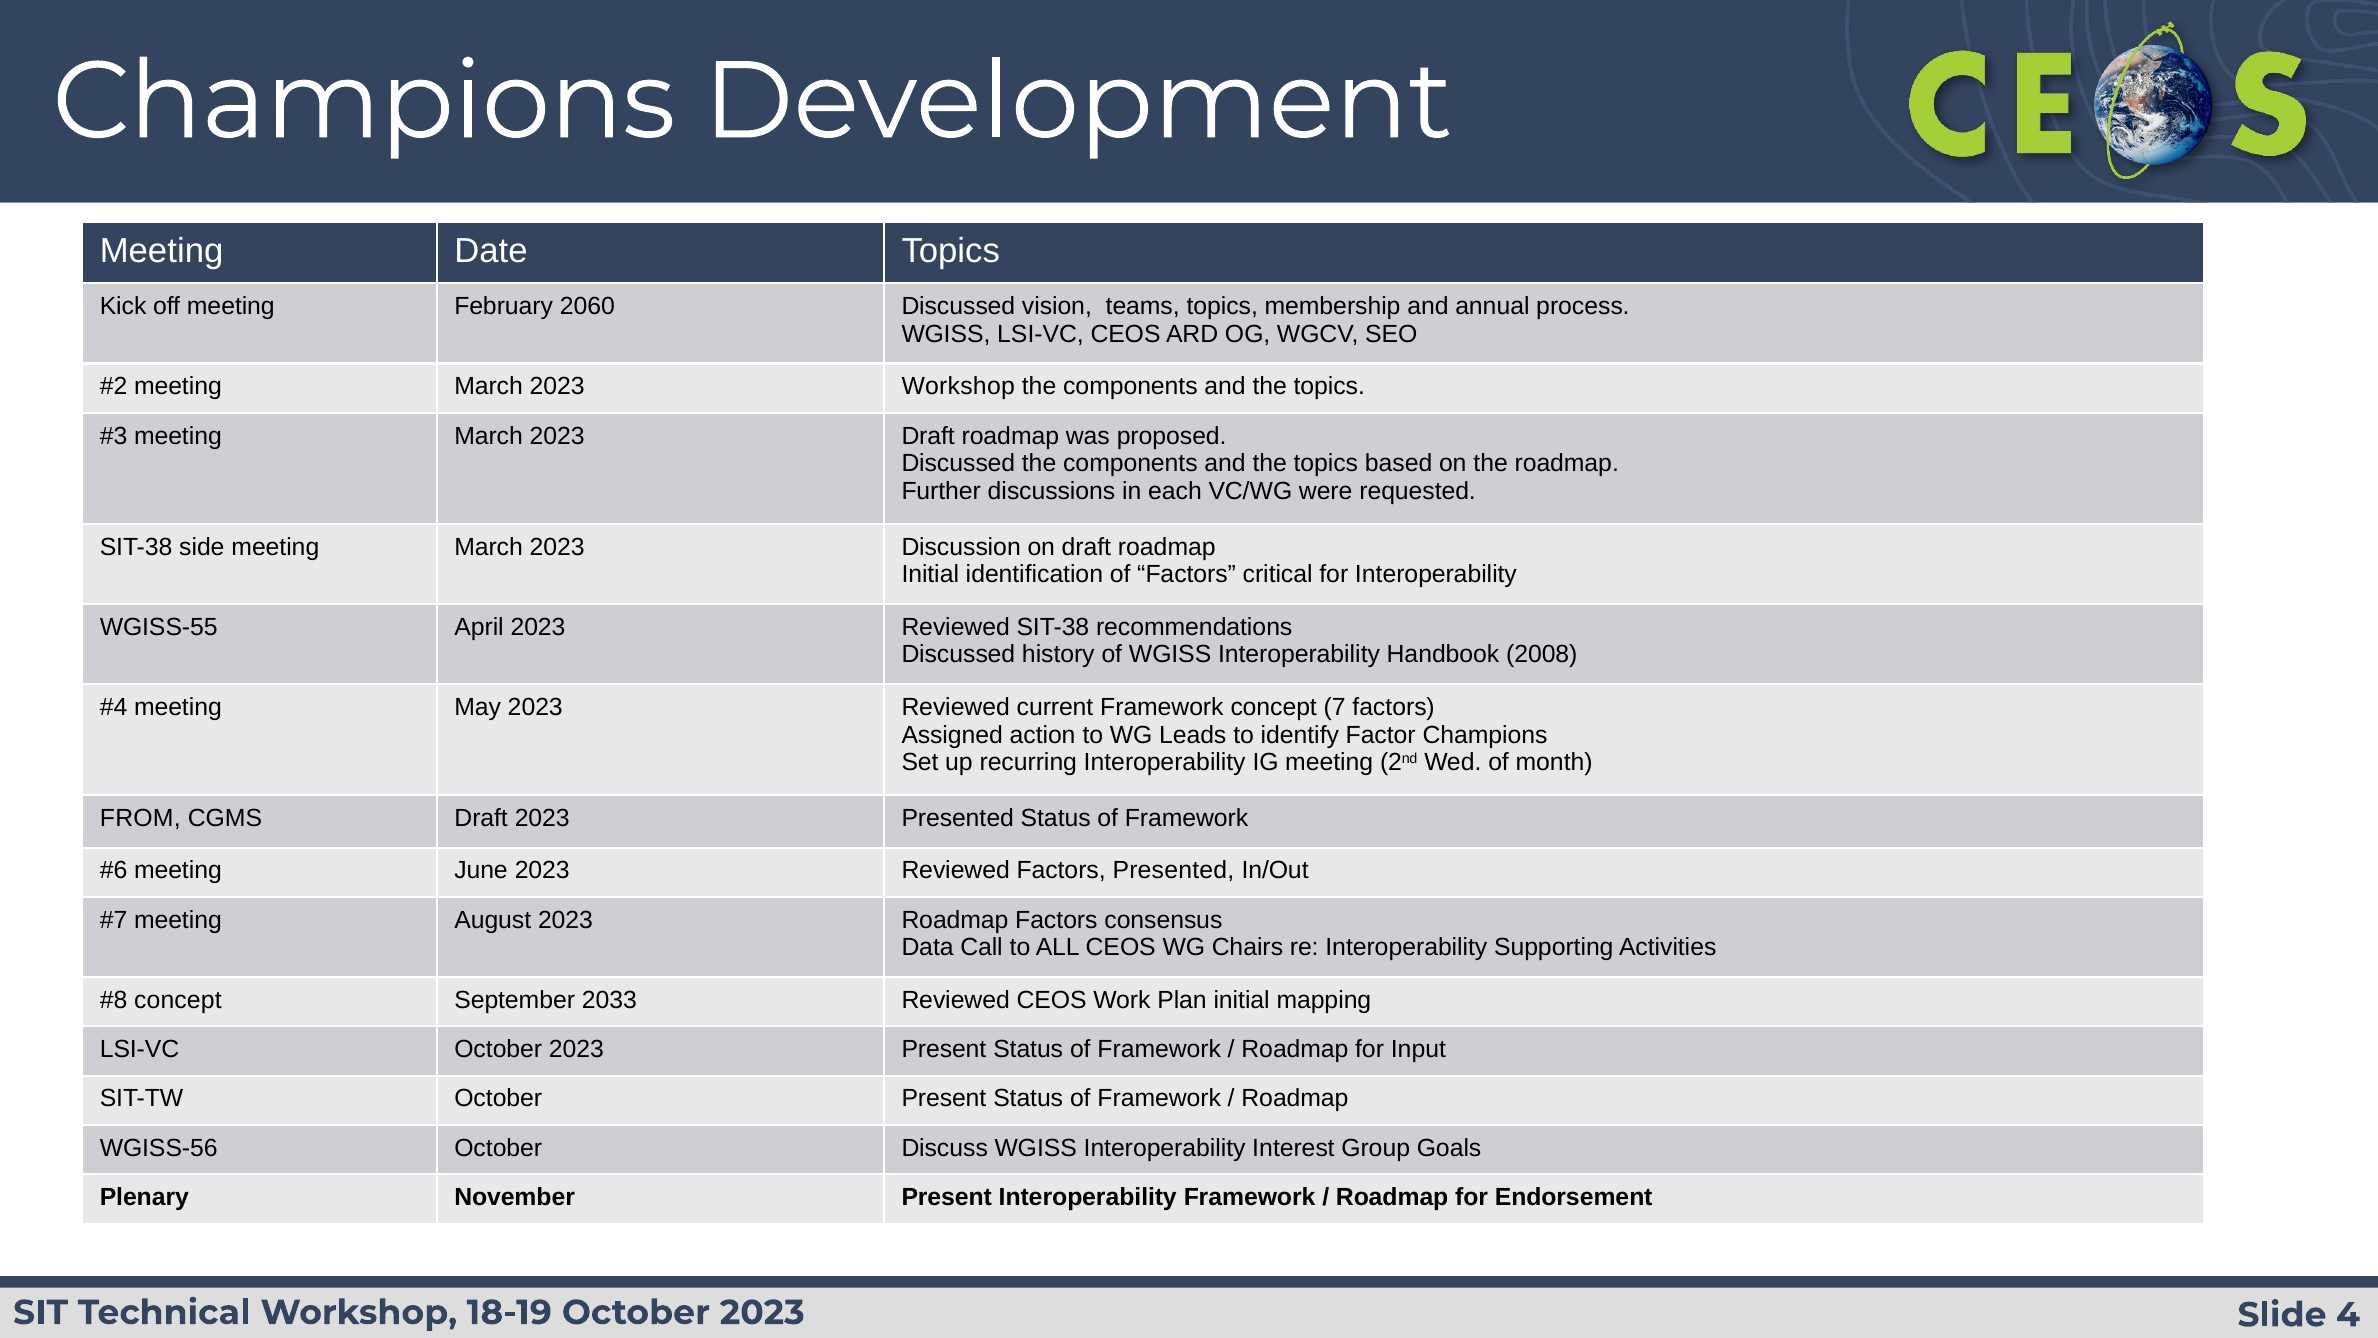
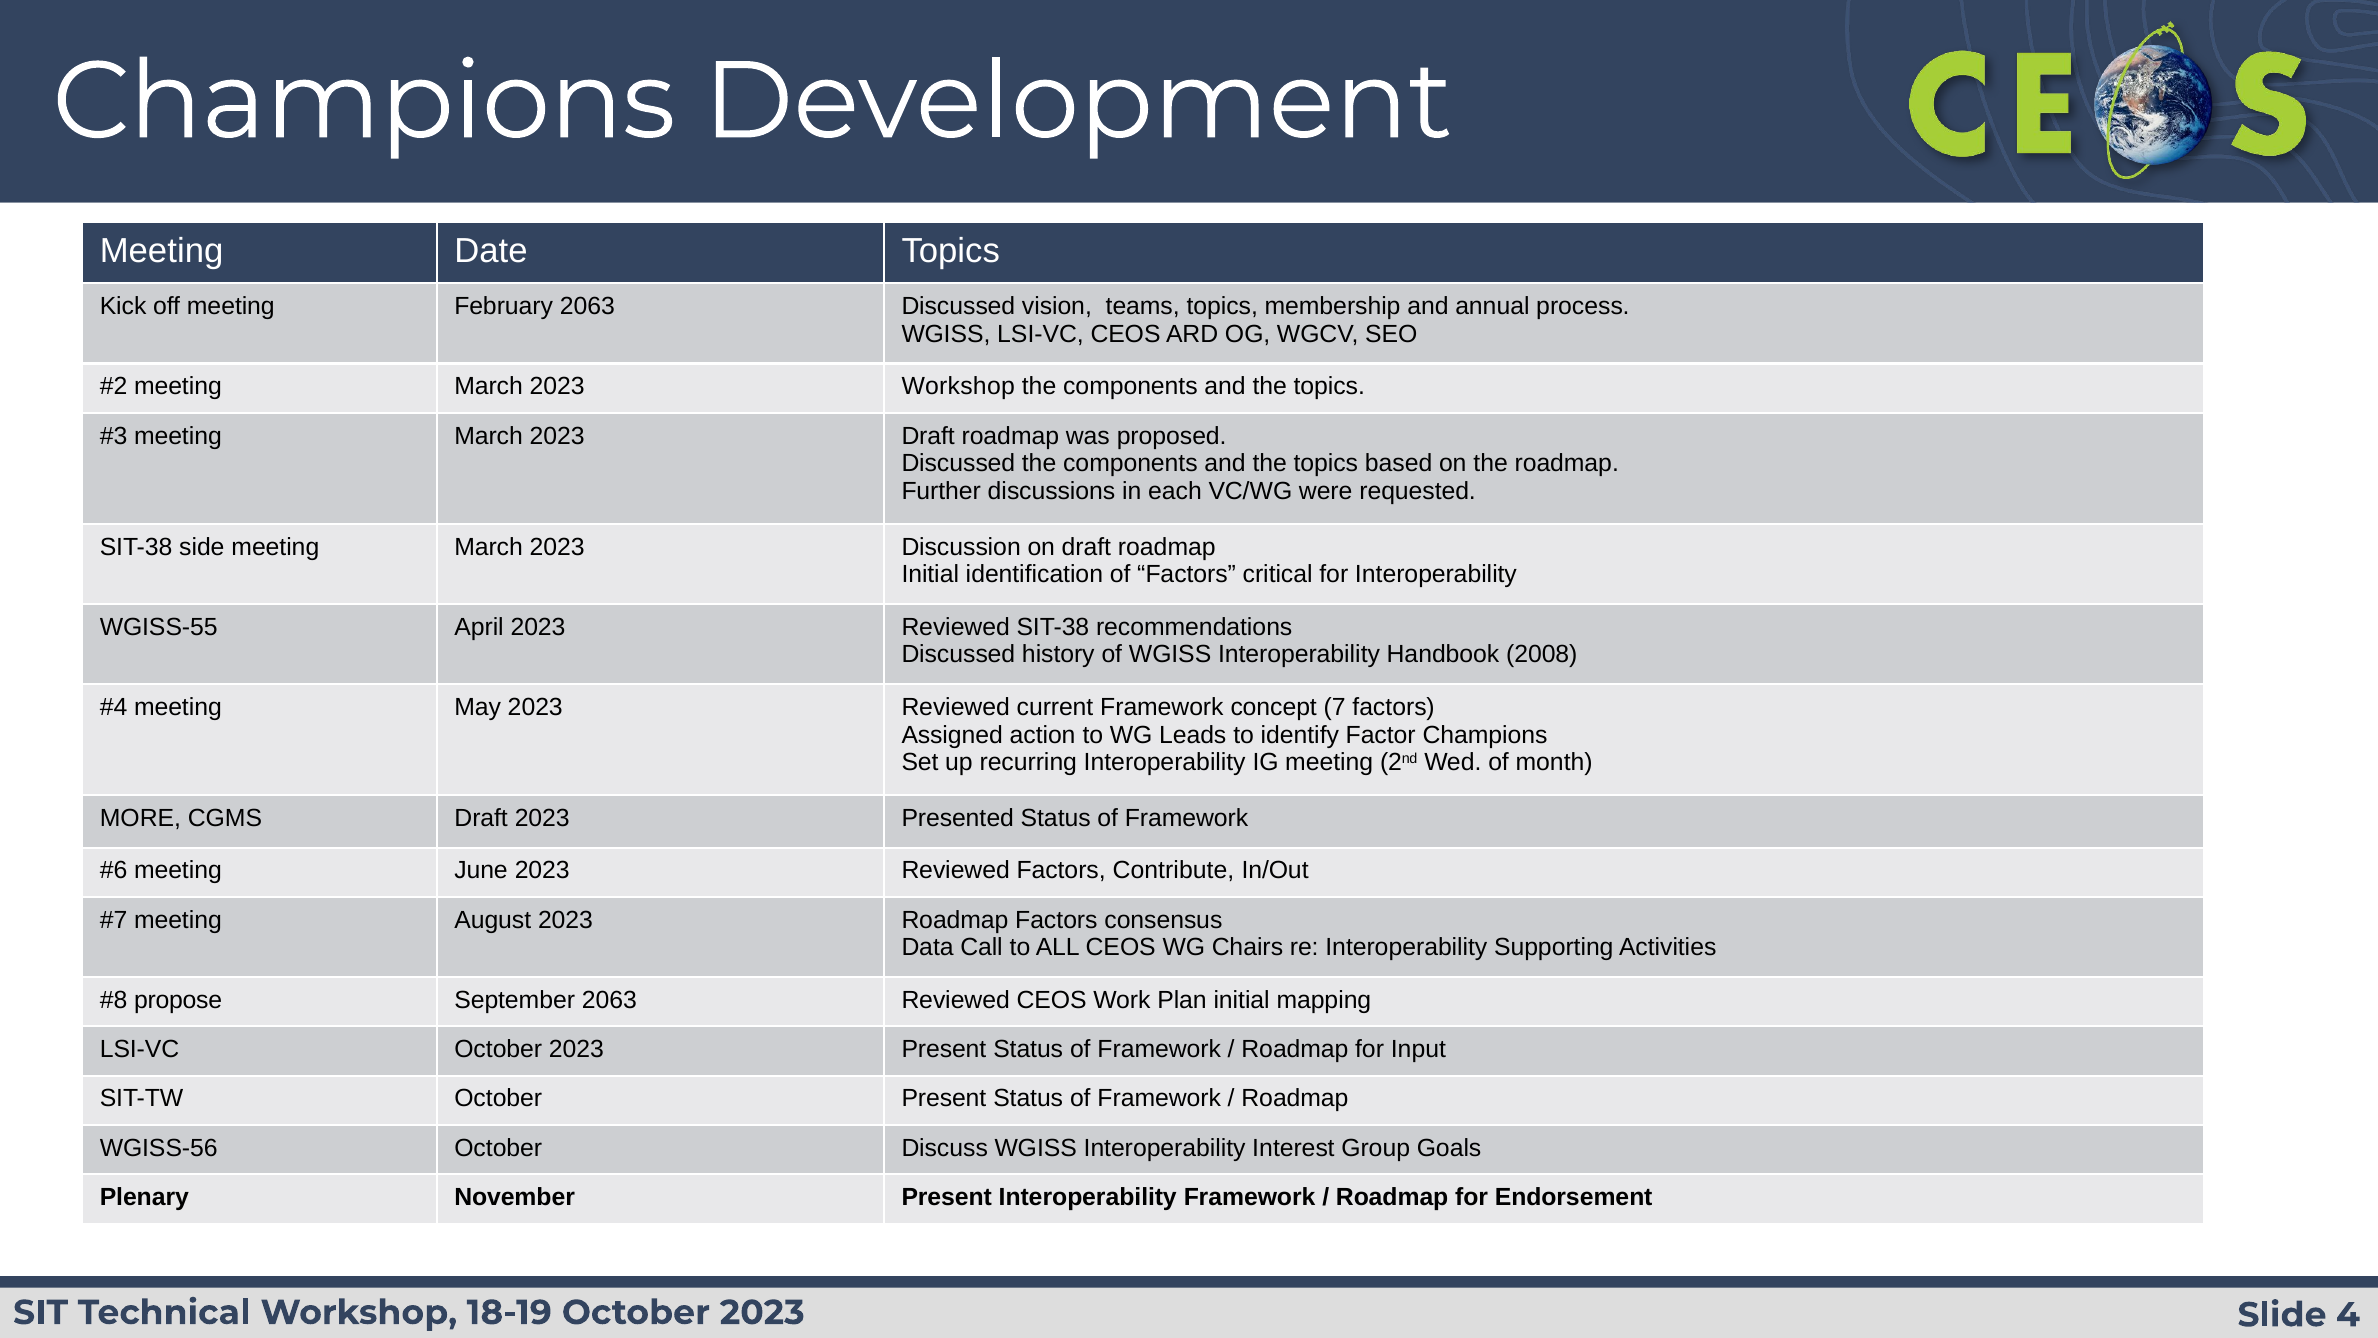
February 2060: 2060 -> 2063
FROM: FROM -> MORE
Factors Presented: Presented -> Contribute
concept at (178, 1000): concept -> propose
September 2033: 2033 -> 2063
